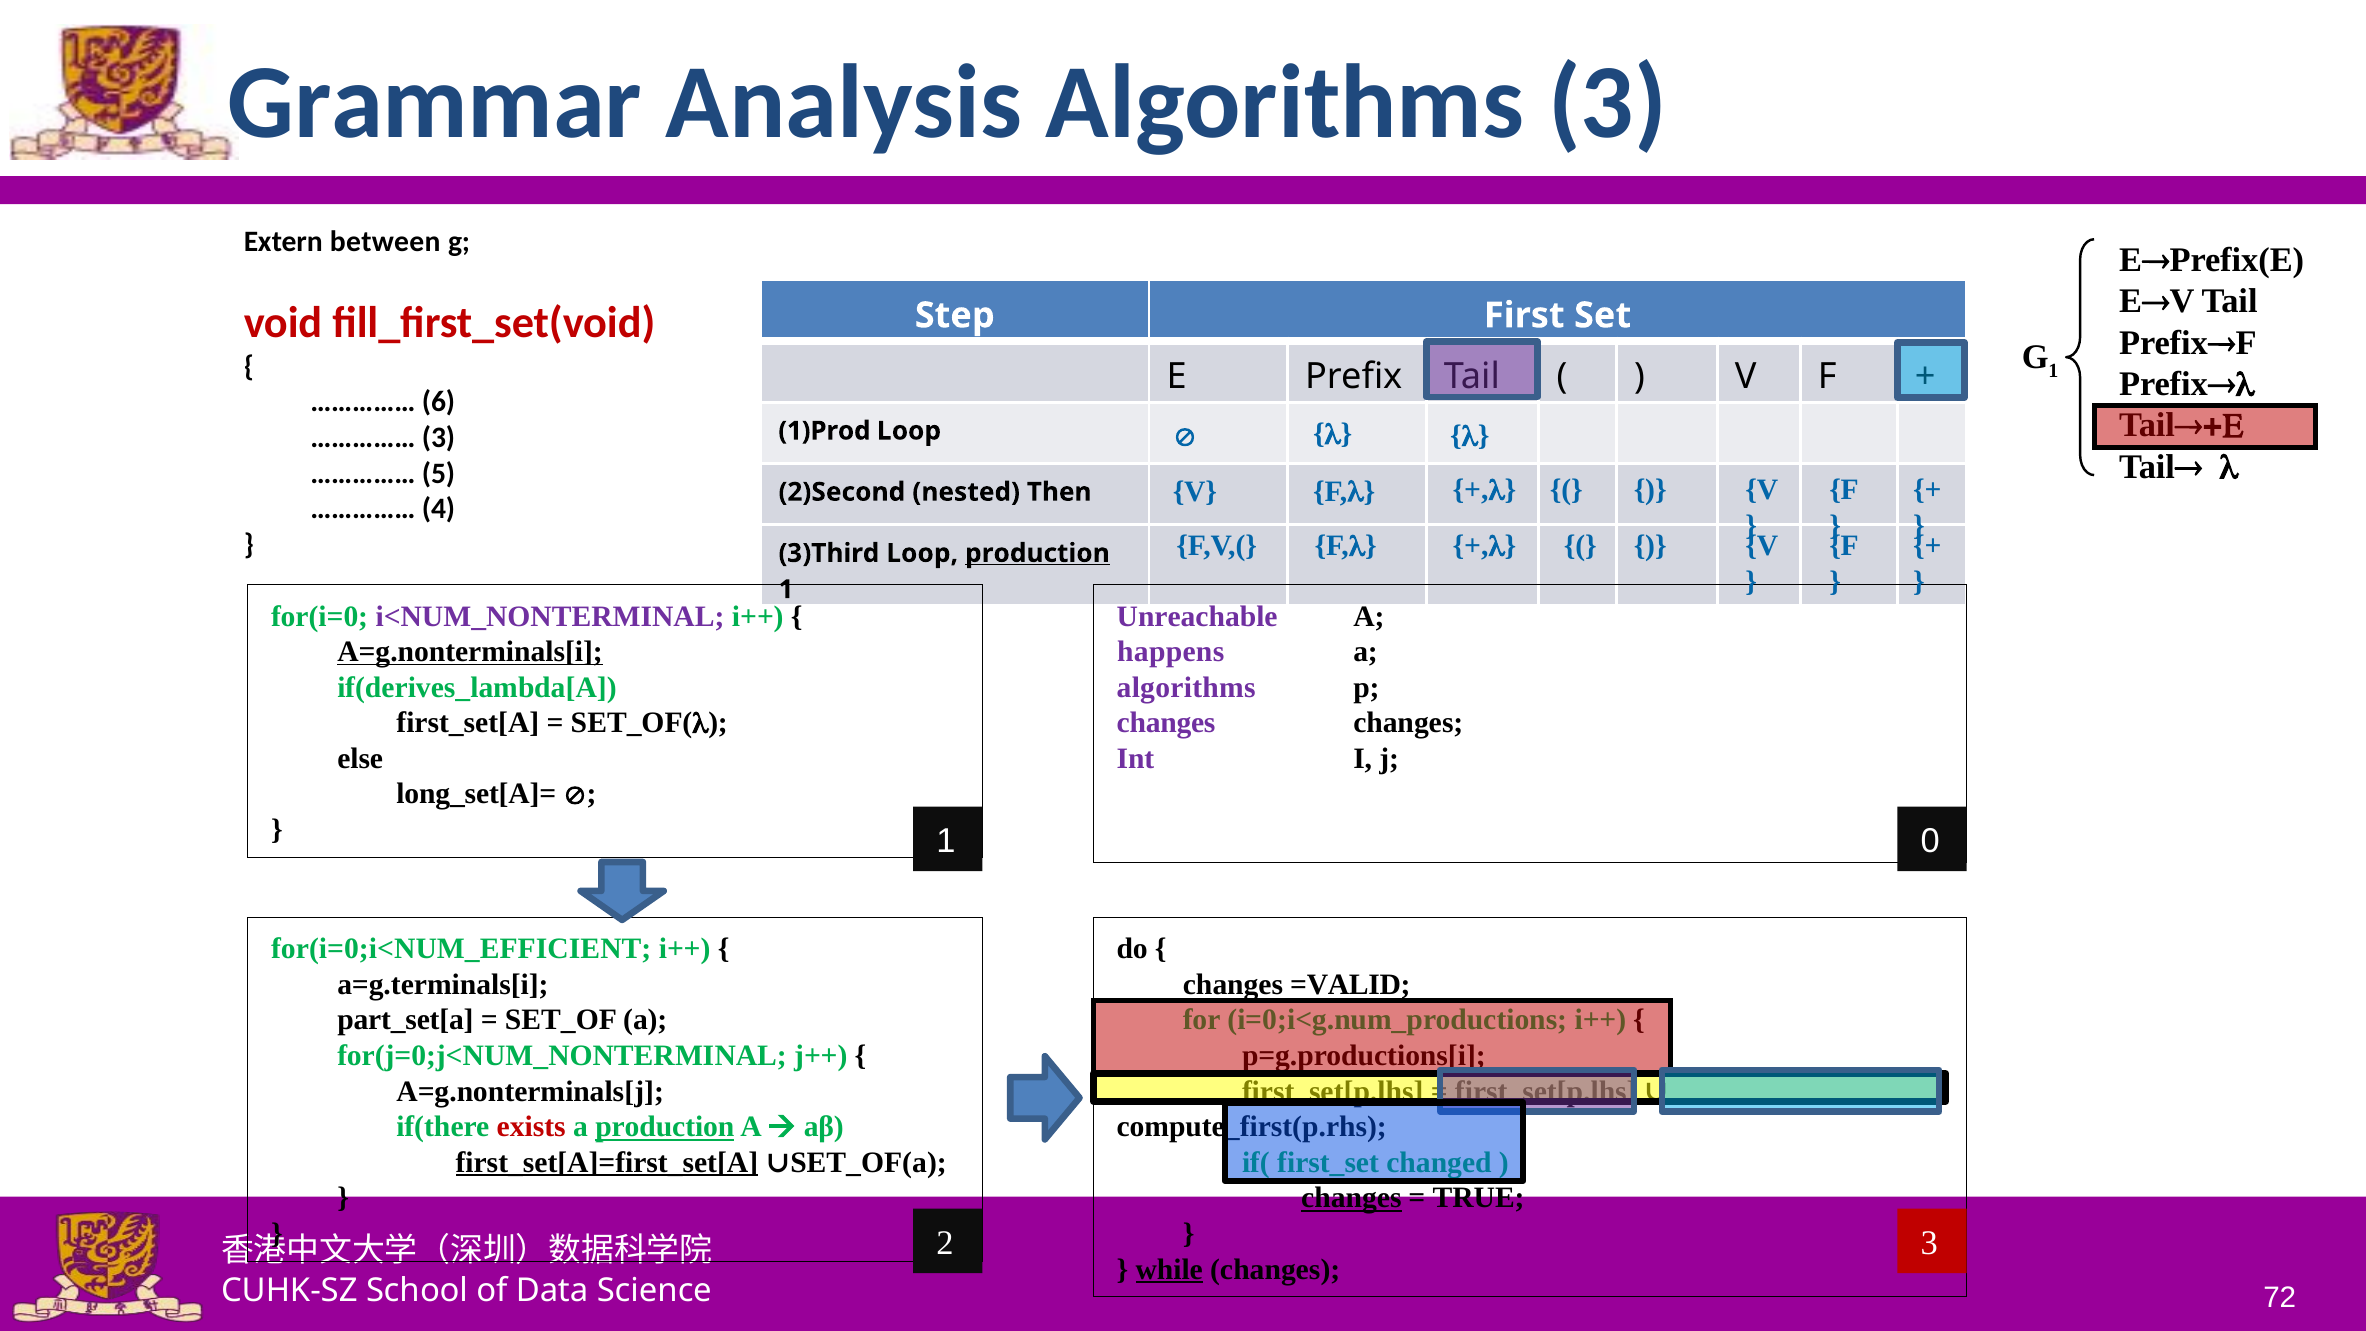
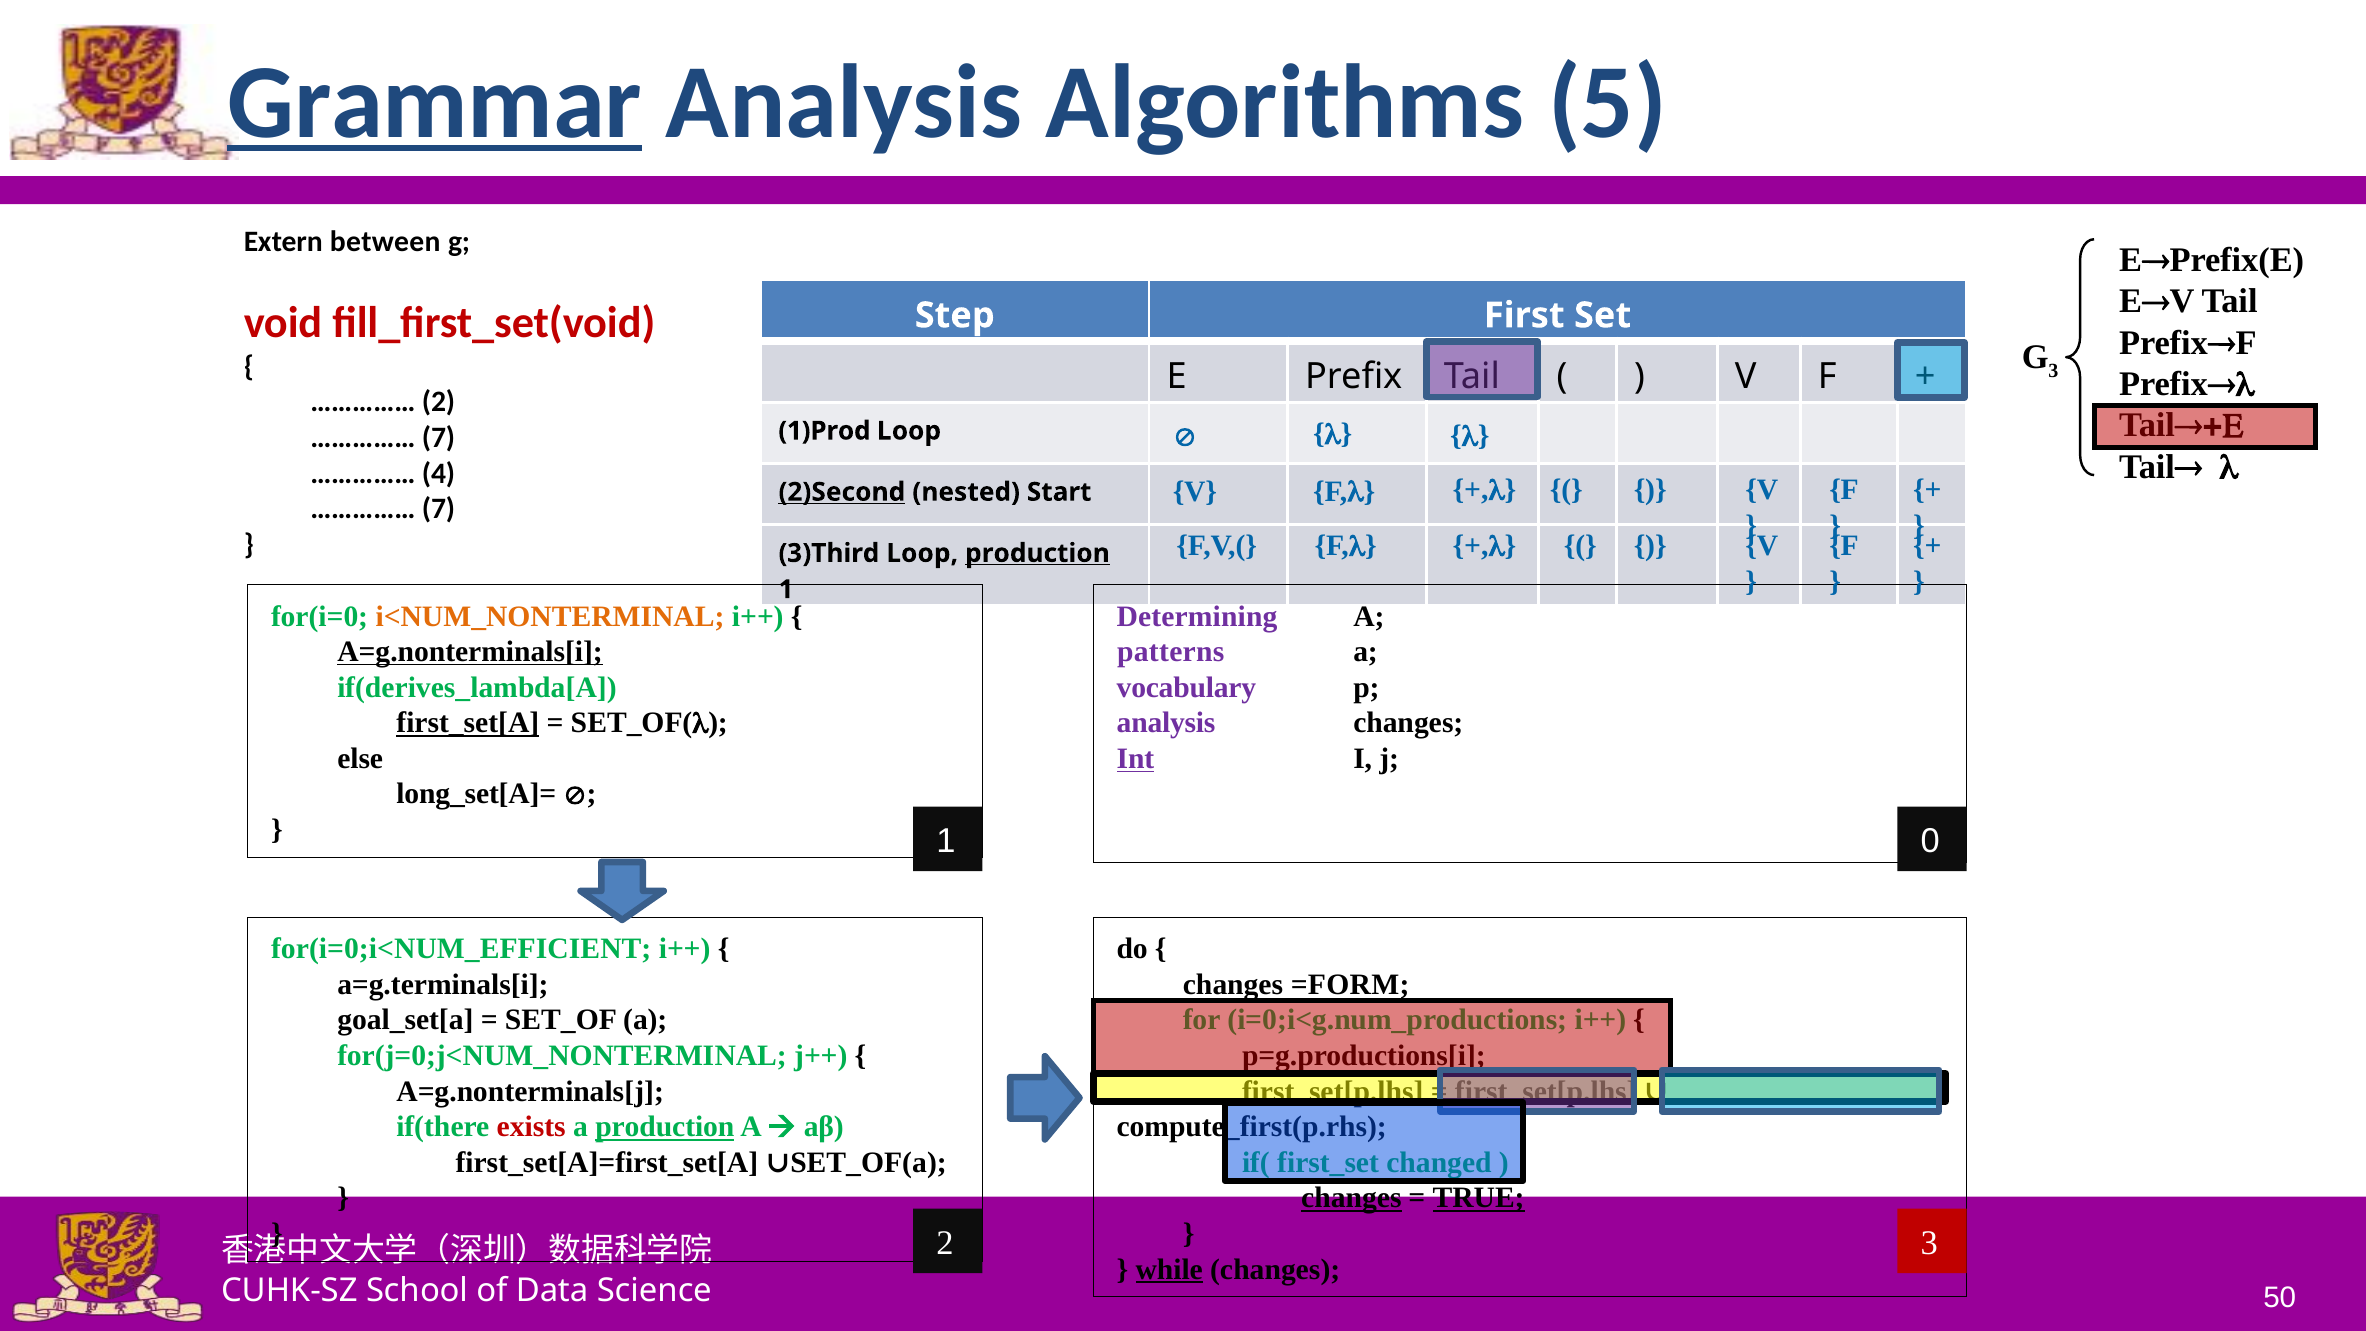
Grammar underline: none -> present
Algorithms 3: 3 -> 5
G 1: 1 -> 3
6 at (439, 402): 6 -> 2
3 at (439, 438): 3 -> 7
5: 5 -> 4
2)Second underline: none -> present
Then: Then -> Start
4 at (439, 509): 4 -> 7
i<NUM_NONTERMINAL colour: purple -> orange
Unreachable: Unreachable -> Determining
happens: happens -> patterns
algorithms at (1186, 687): algorithms -> vocabulary
first_set[A underline: none -> present
changes at (1166, 723): changes -> analysis
Int underline: none -> present
=VALID: =VALID -> =FORM
part_set[a: part_set[a -> goal_set[a
first_set[A]=first_set[A underline: present -> none
TRUE underline: none -> present
72: 72 -> 50
